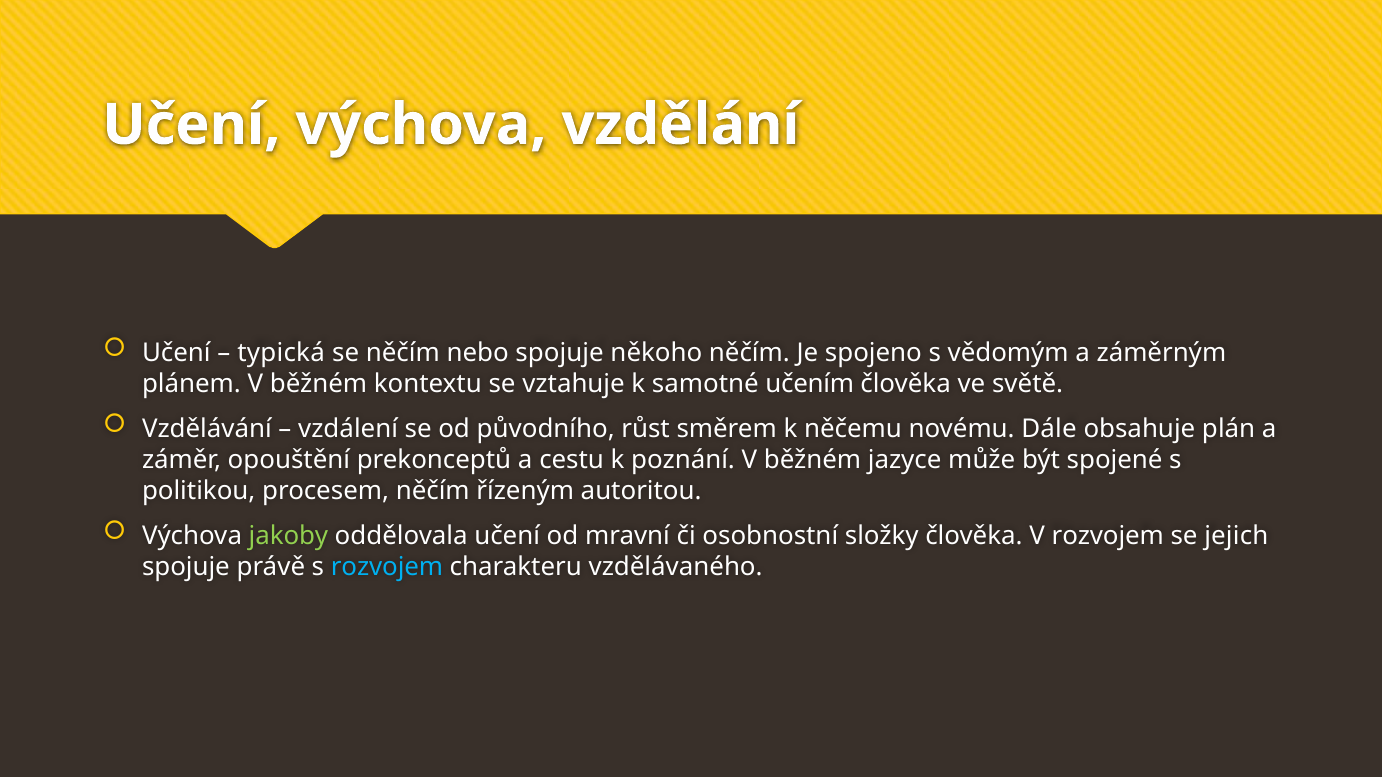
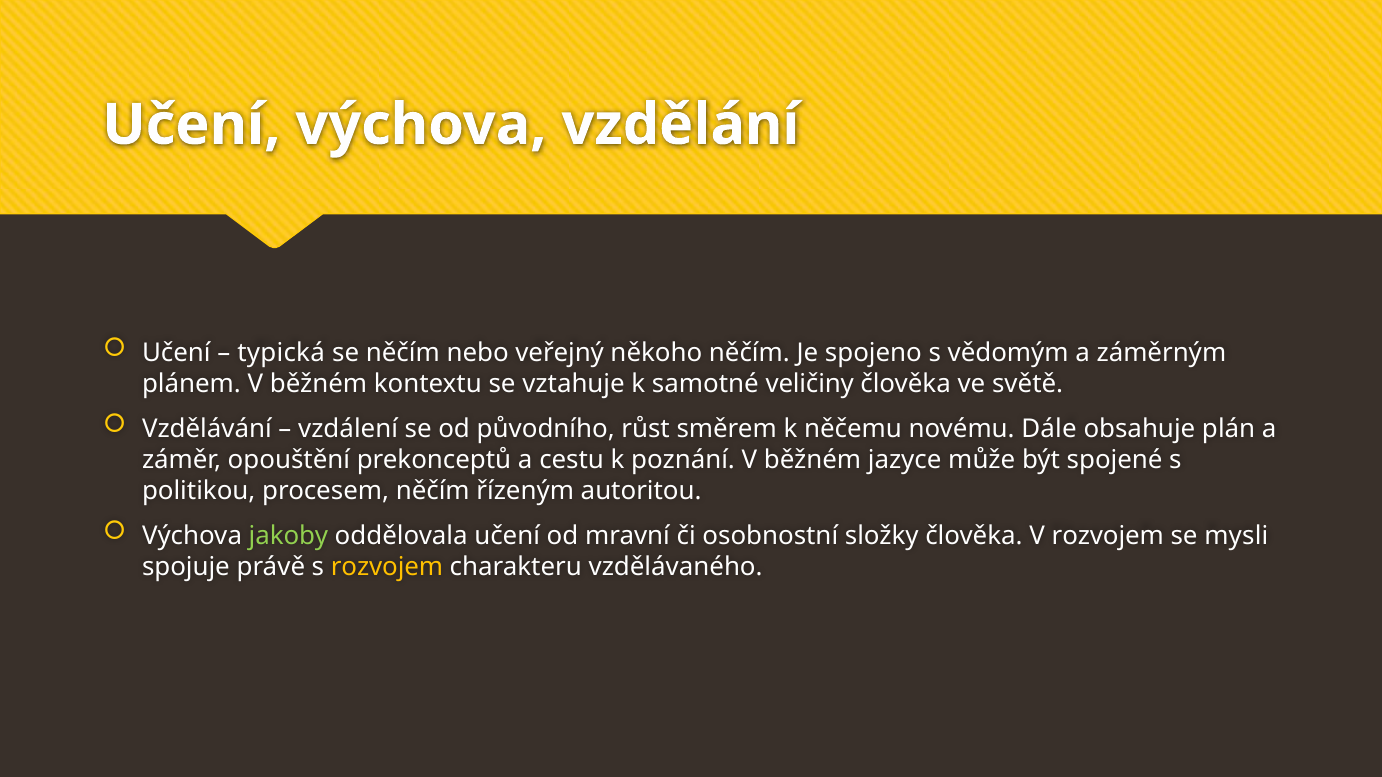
nebo spojuje: spojuje -> veřejný
učením: učením -> veličiny
jejich: jejich -> mysli
rozvojem at (387, 567) colour: light blue -> yellow
